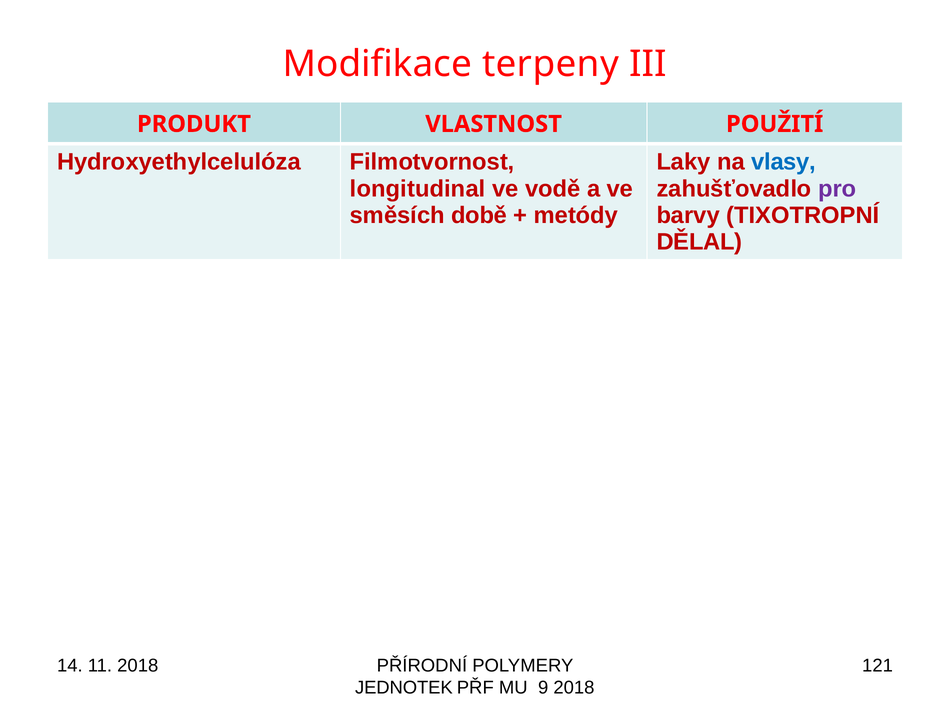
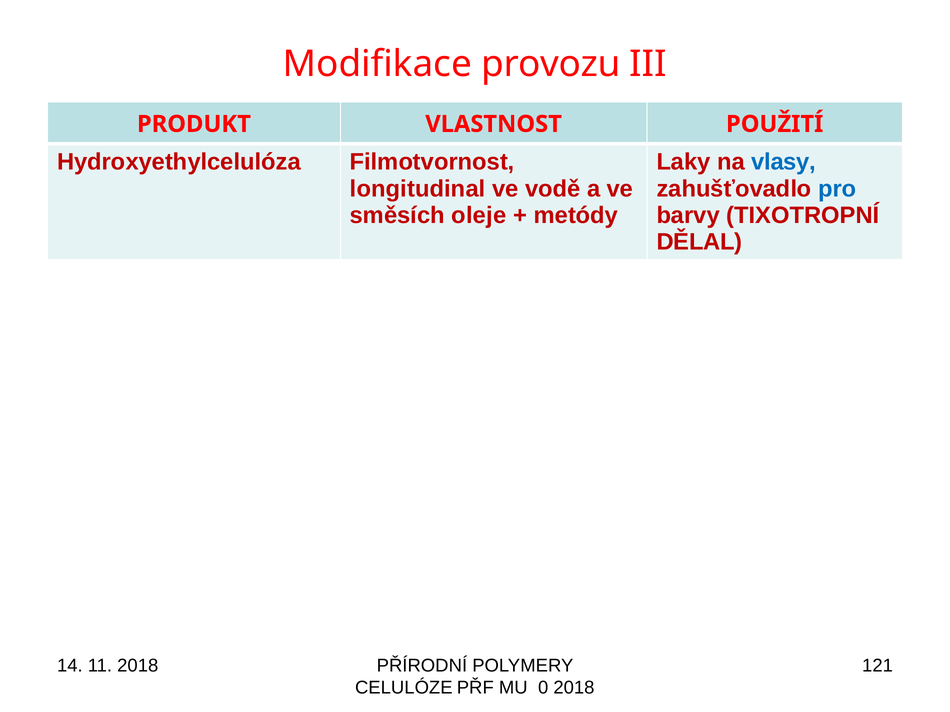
terpeny: terpeny -> provozu
pro colour: purple -> blue
době: době -> oleje
JEDNOTEK: JEDNOTEK -> CELULÓZE
9: 9 -> 0
